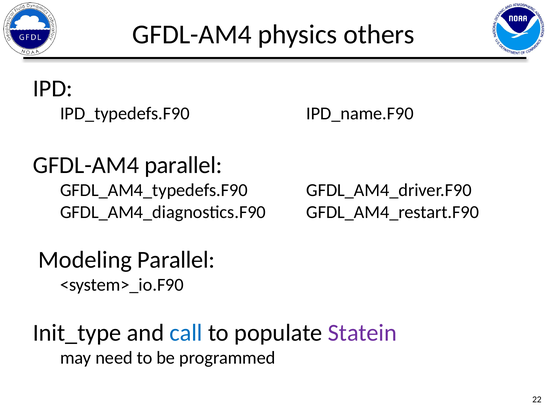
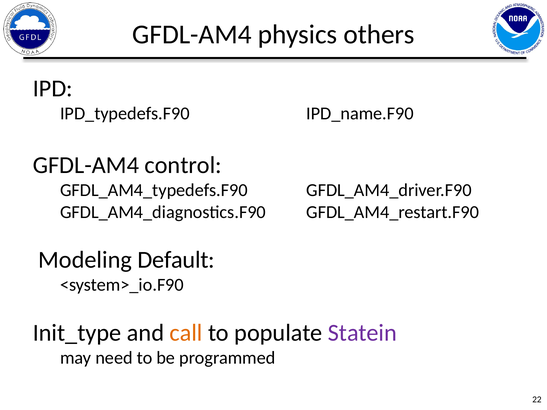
GFDL-AM4 parallel: parallel -> control
Modeling Parallel: Parallel -> Default
call colour: blue -> orange
